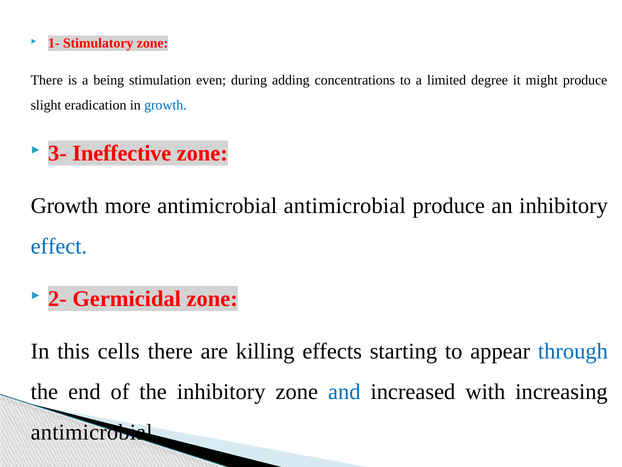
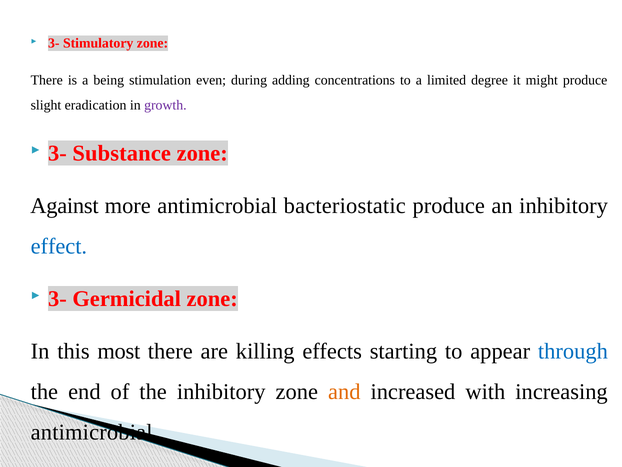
1- at (54, 43): 1- -> 3-
growth at (165, 105) colour: blue -> purple
Ineffective: Ineffective -> Substance
Growth at (64, 205): Growth -> Against
antimicrobial antimicrobial: antimicrobial -> bacteriostatic
2- at (57, 298): 2- -> 3-
cells: cells -> most
and colour: blue -> orange
